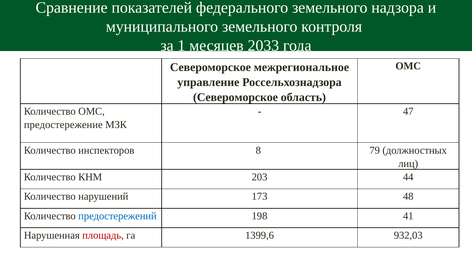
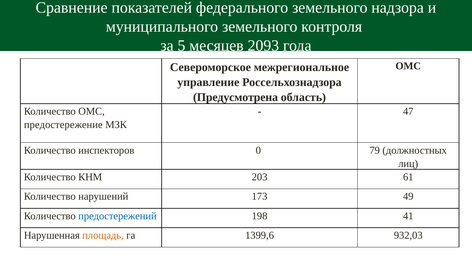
1: 1 -> 5
2033: 2033 -> 2093
Североморское at (236, 97): Североморское -> Предусмотрена
8: 8 -> 0
44: 44 -> 61
48: 48 -> 49
площадь colour: red -> orange
